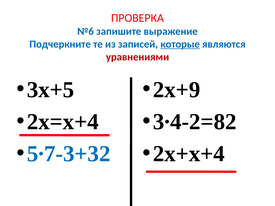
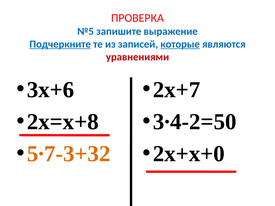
№6: №6 -> №5
Подчеркните underline: none -> present
3х+5: 3х+5 -> 3х+6
2х+9: 2х+9 -> 2х+7
2х=х+4: 2х=х+4 -> 2х=х+8
3∙4-2=82: 3∙4-2=82 -> 3∙4-2=50
5∙7-3+32 colour: blue -> orange
2х+х+4: 2х+х+4 -> 2х+х+0
